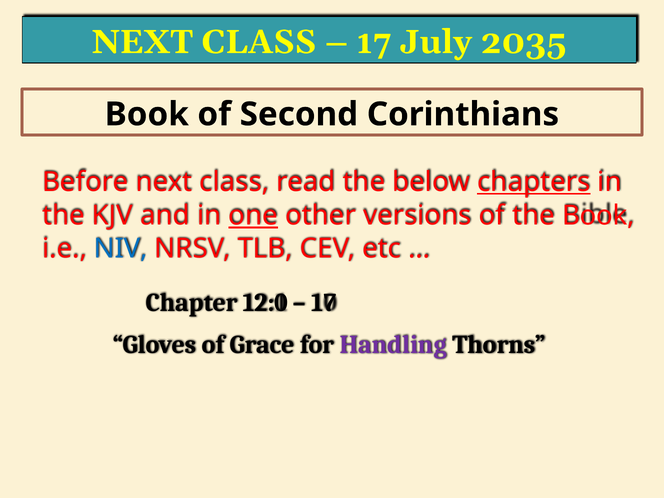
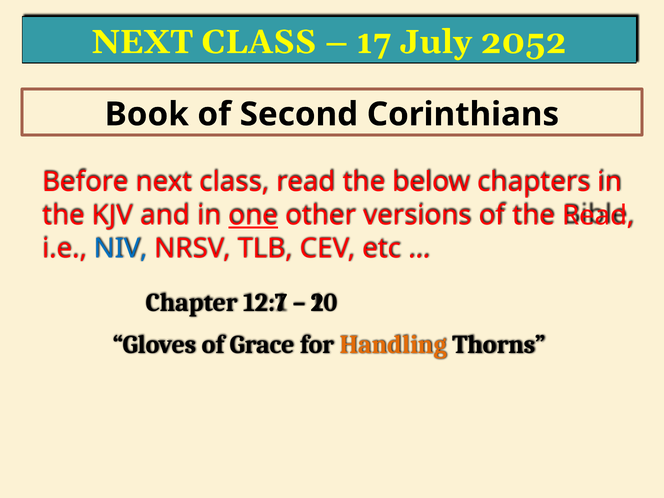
2035: 2035 -> 2052
chapters underline: present -> none
the Book: Book -> Read
12:0: 12:0 -> 12:7
17 at (324, 303): 17 -> 20
Handling colour: purple -> orange
